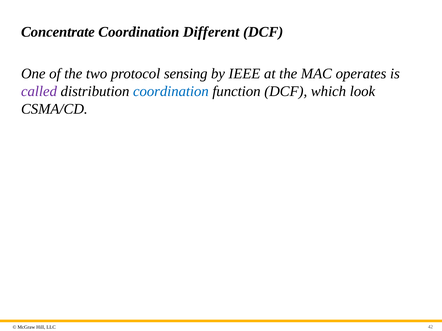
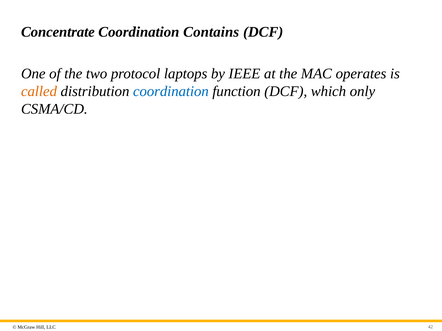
Different: Different -> Contains
sensing: sensing -> laptops
called colour: purple -> orange
look: look -> only
